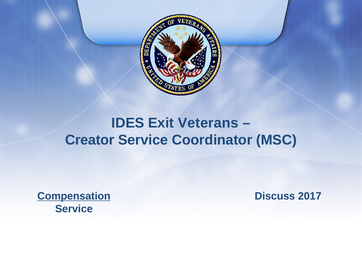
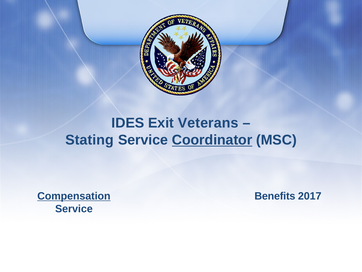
Creator: Creator -> Stating
Coordinator underline: none -> present
Discuss: Discuss -> Benefits
